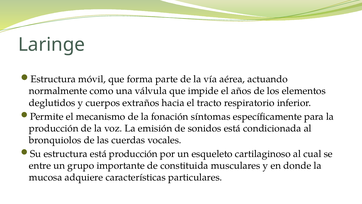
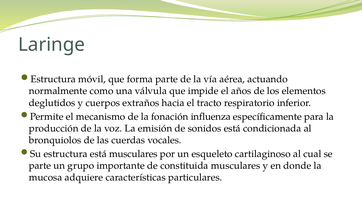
síntomas: síntomas -> influenza
está producción: producción -> musculares
entre at (40, 165): entre -> parte
